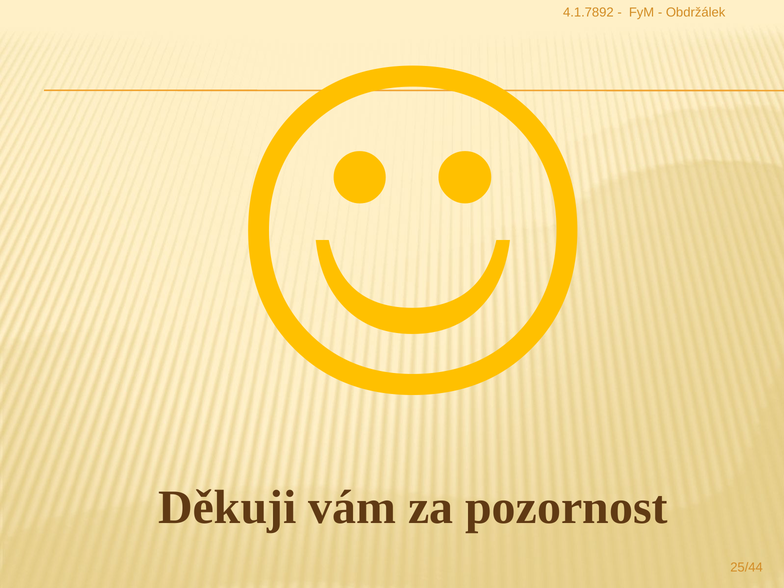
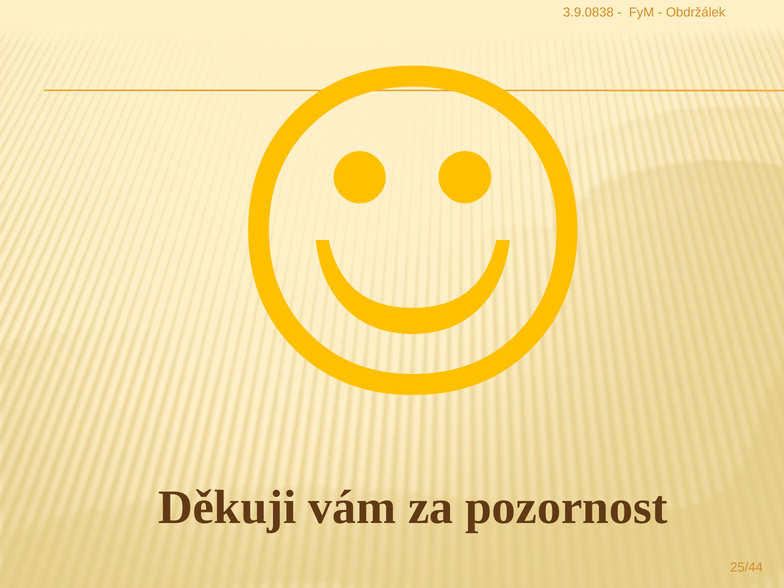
4.1.7892: 4.1.7892 -> 3.9.0838
